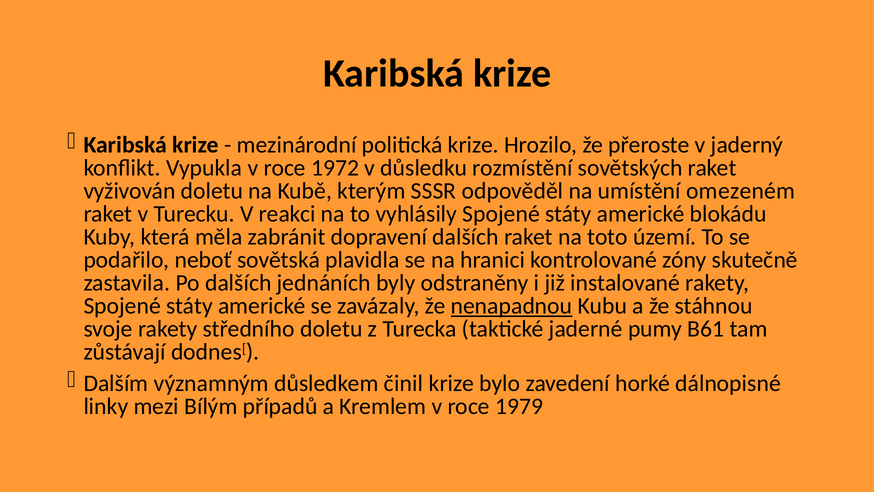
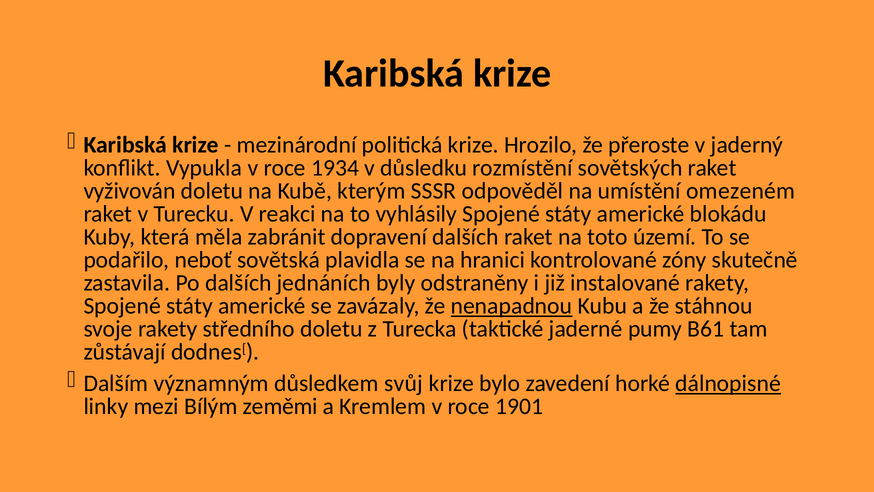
1972: 1972 -> 1934
činil: činil -> svůj
dálnopisné underline: none -> present
případů: případů -> zeměmi
1979: 1979 -> 1901
